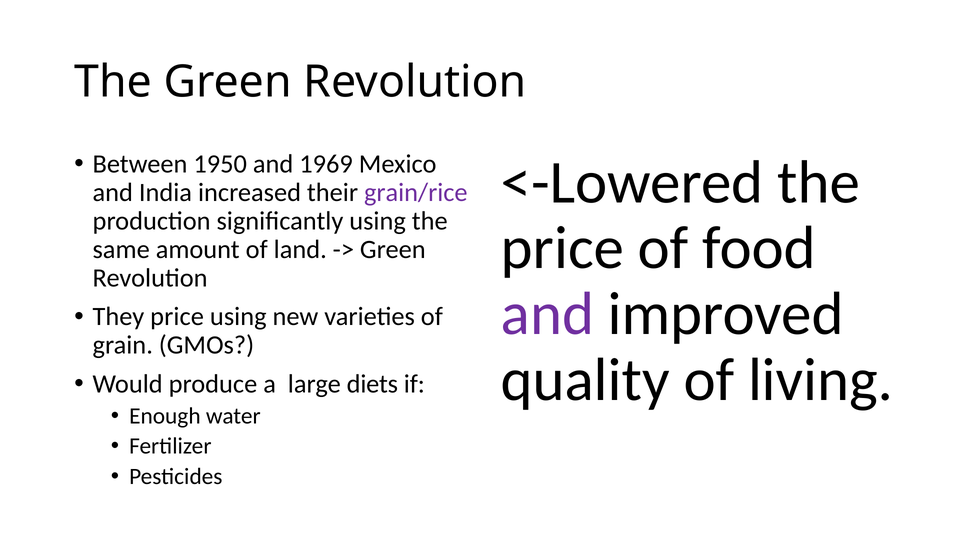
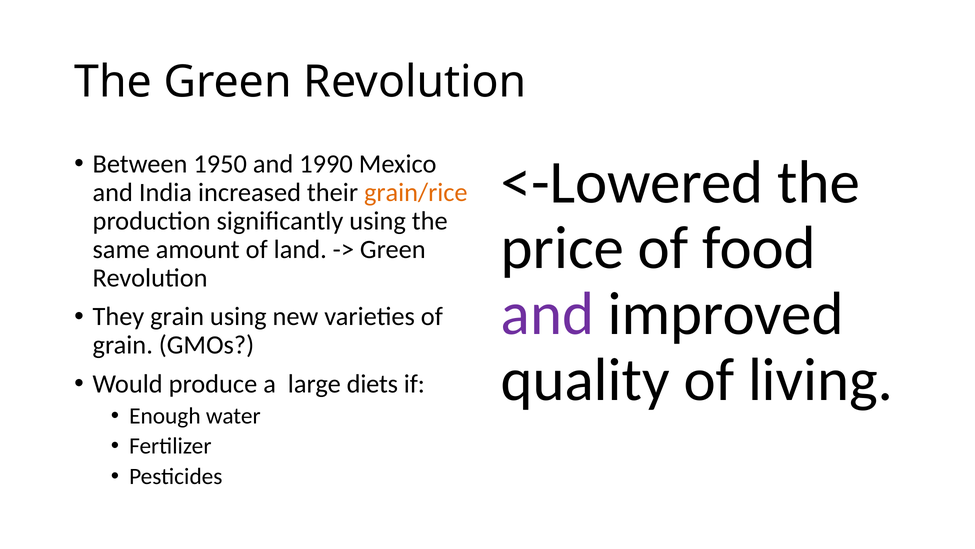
1969: 1969 -> 1990
grain/rice colour: purple -> orange
They price: price -> grain
